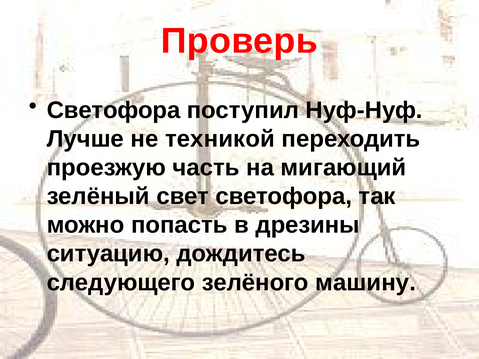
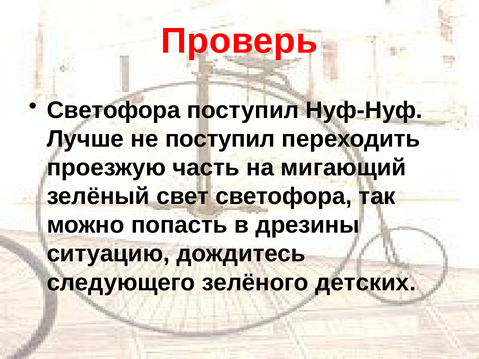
не техникой: техникой -> поступил
машину: машину -> детских
